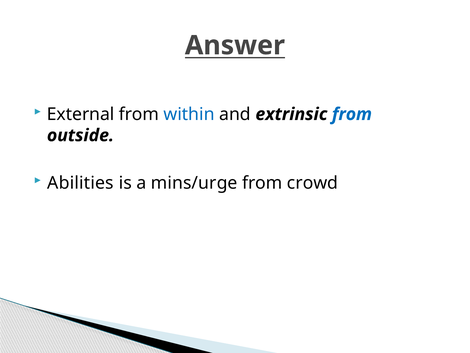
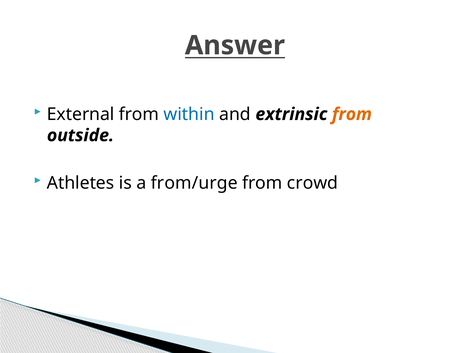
from at (352, 114) colour: blue -> orange
Abilities: Abilities -> Athletes
mins/urge: mins/urge -> from/urge
